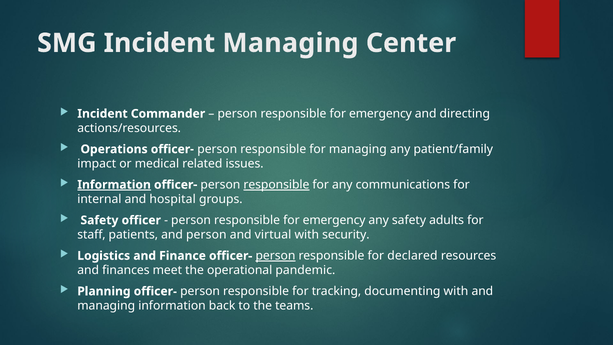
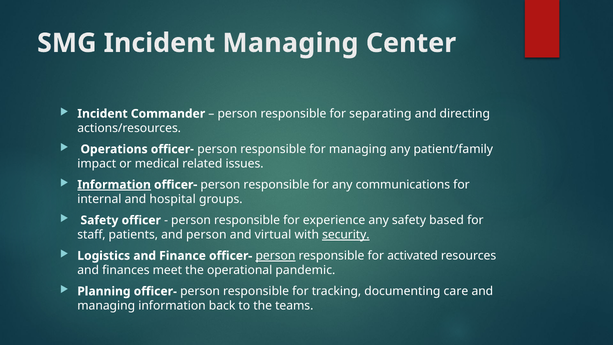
emergency at (380, 114): emergency -> separating
responsible at (276, 185) underline: present -> none
emergency at (334, 220): emergency -> experience
adults: adults -> based
security underline: none -> present
declared: declared -> activated
documenting with: with -> care
